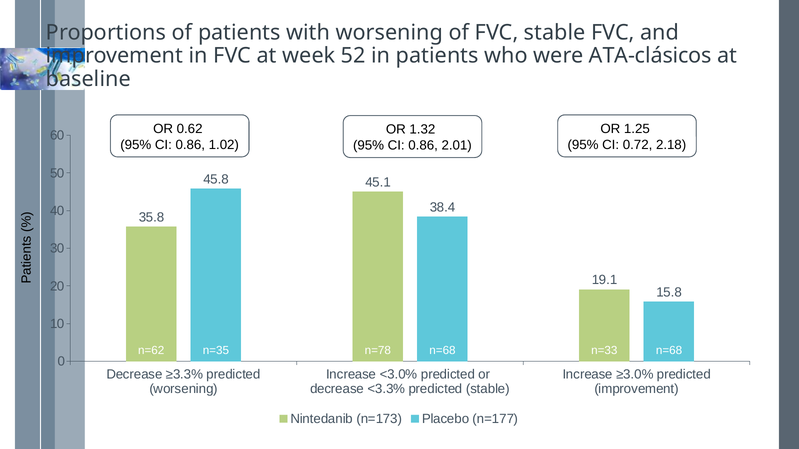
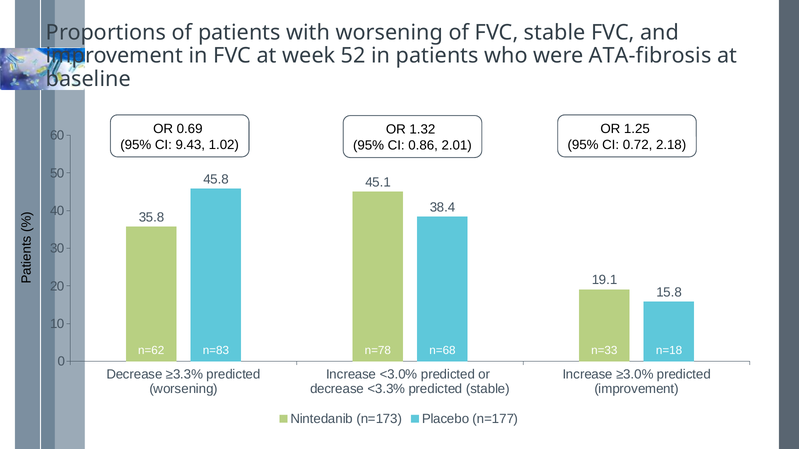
ATA-clásicos: ATA-clásicos -> ATA-fibrosis
0.62: 0.62 -> 0.69
0.86 at (190, 145): 0.86 -> 9.43
n=35: n=35 -> n=83
n=33 n=68: n=68 -> n=18
